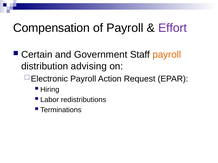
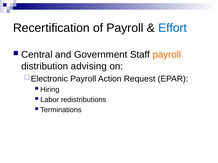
Compensation: Compensation -> Recertification
Effort colour: purple -> blue
Certain: Certain -> Central
